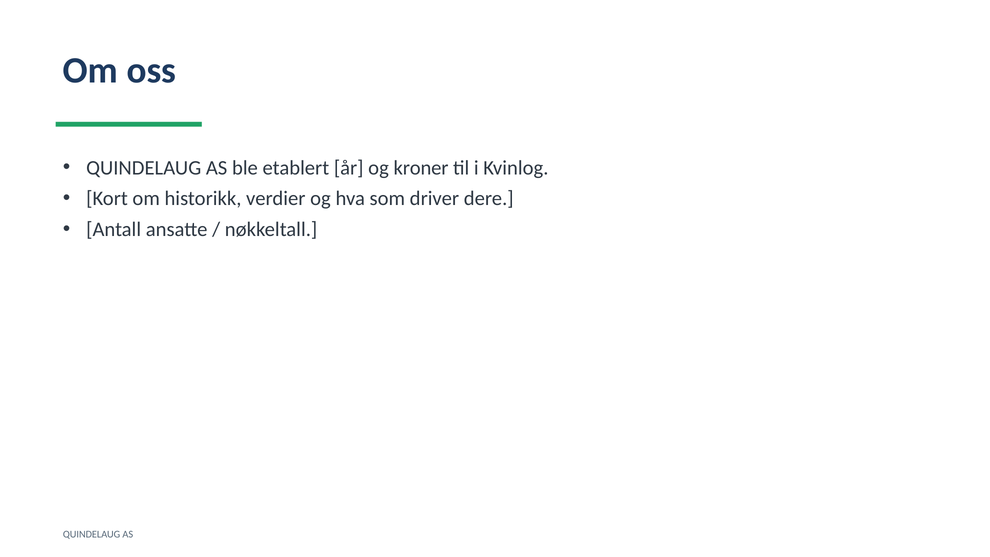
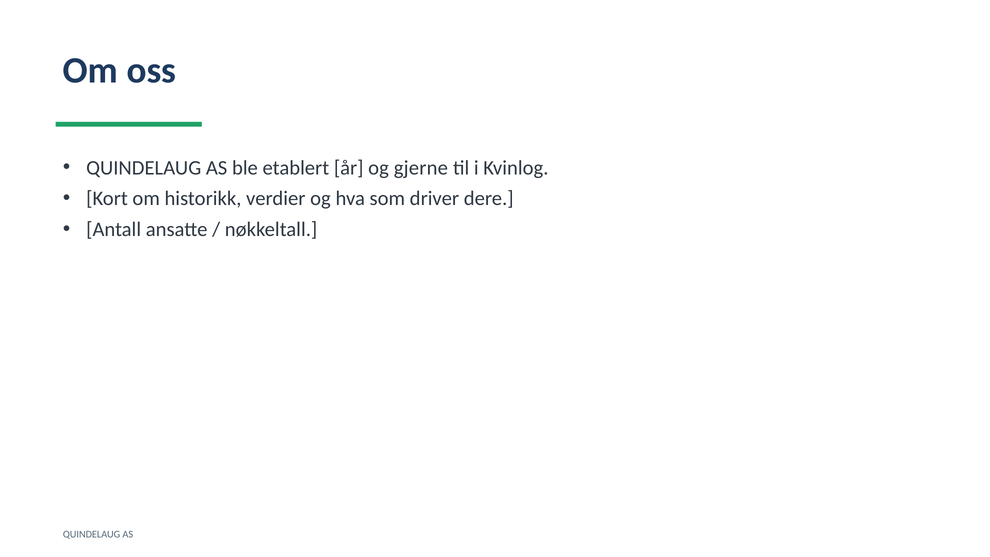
kroner: kroner -> gjerne
